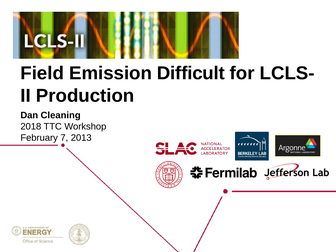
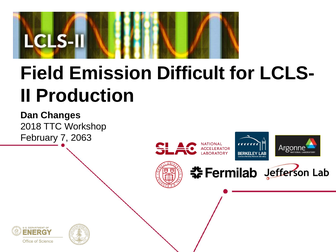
Cleaning: Cleaning -> Changes
2013: 2013 -> 2063
